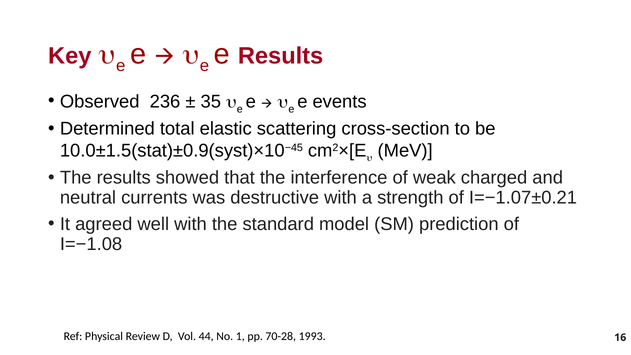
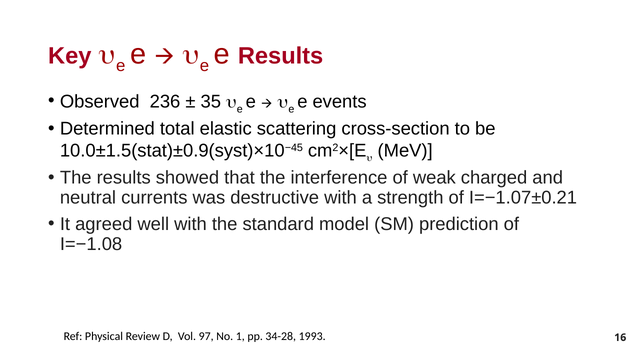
44: 44 -> 97
70-28: 70-28 -> 34-28
